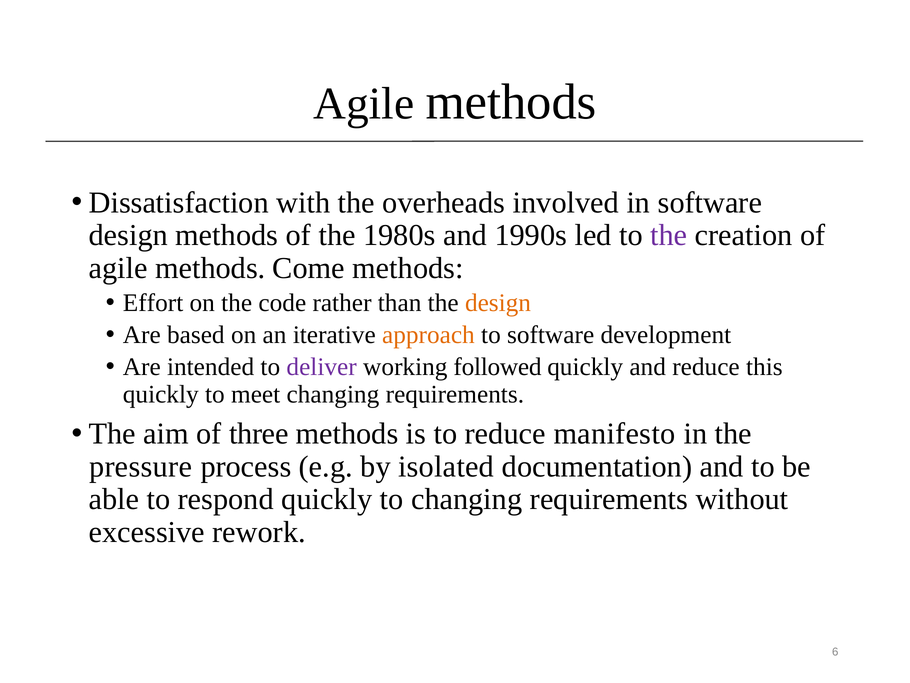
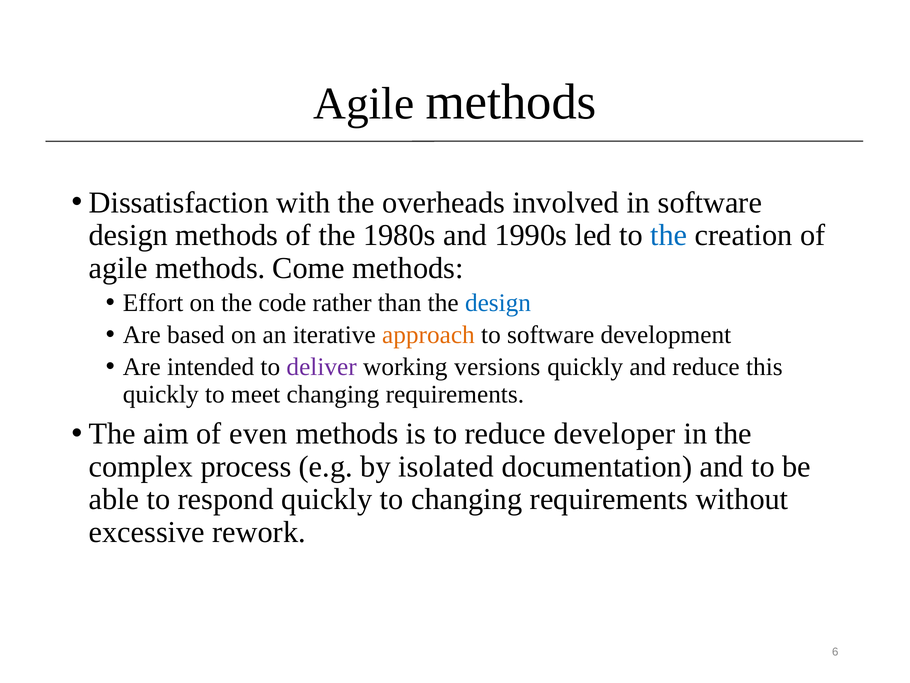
the at (669, 235) colour: purple -> blue
design at (498, 303) colour: orange -> blue
followed: followed -> versions
three: three -> even
manifesto: manifesto -> developer
pressure: pressure -> complex
